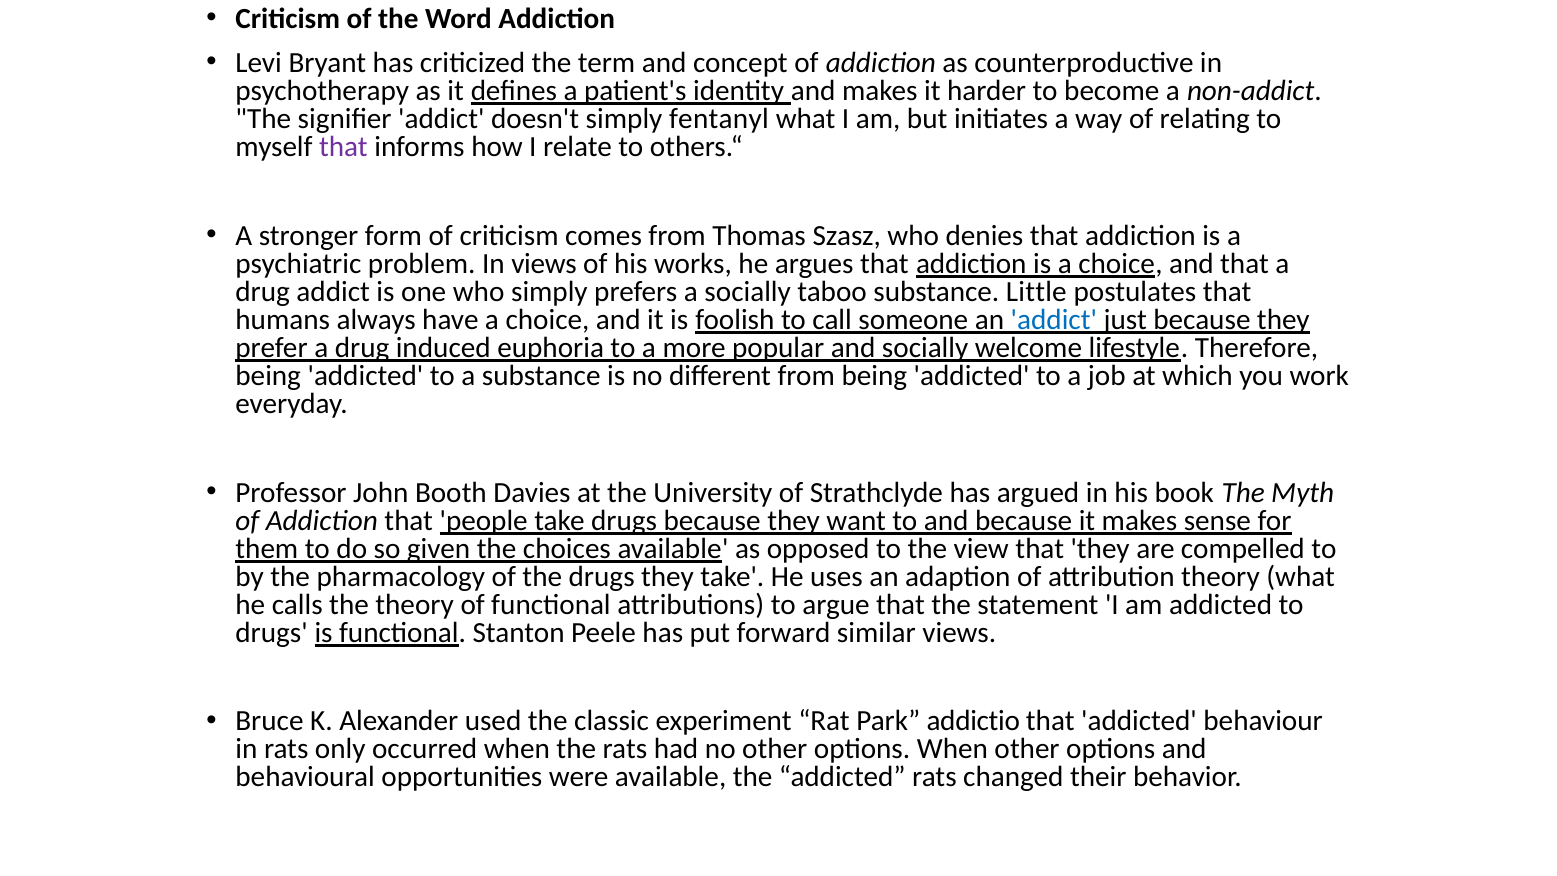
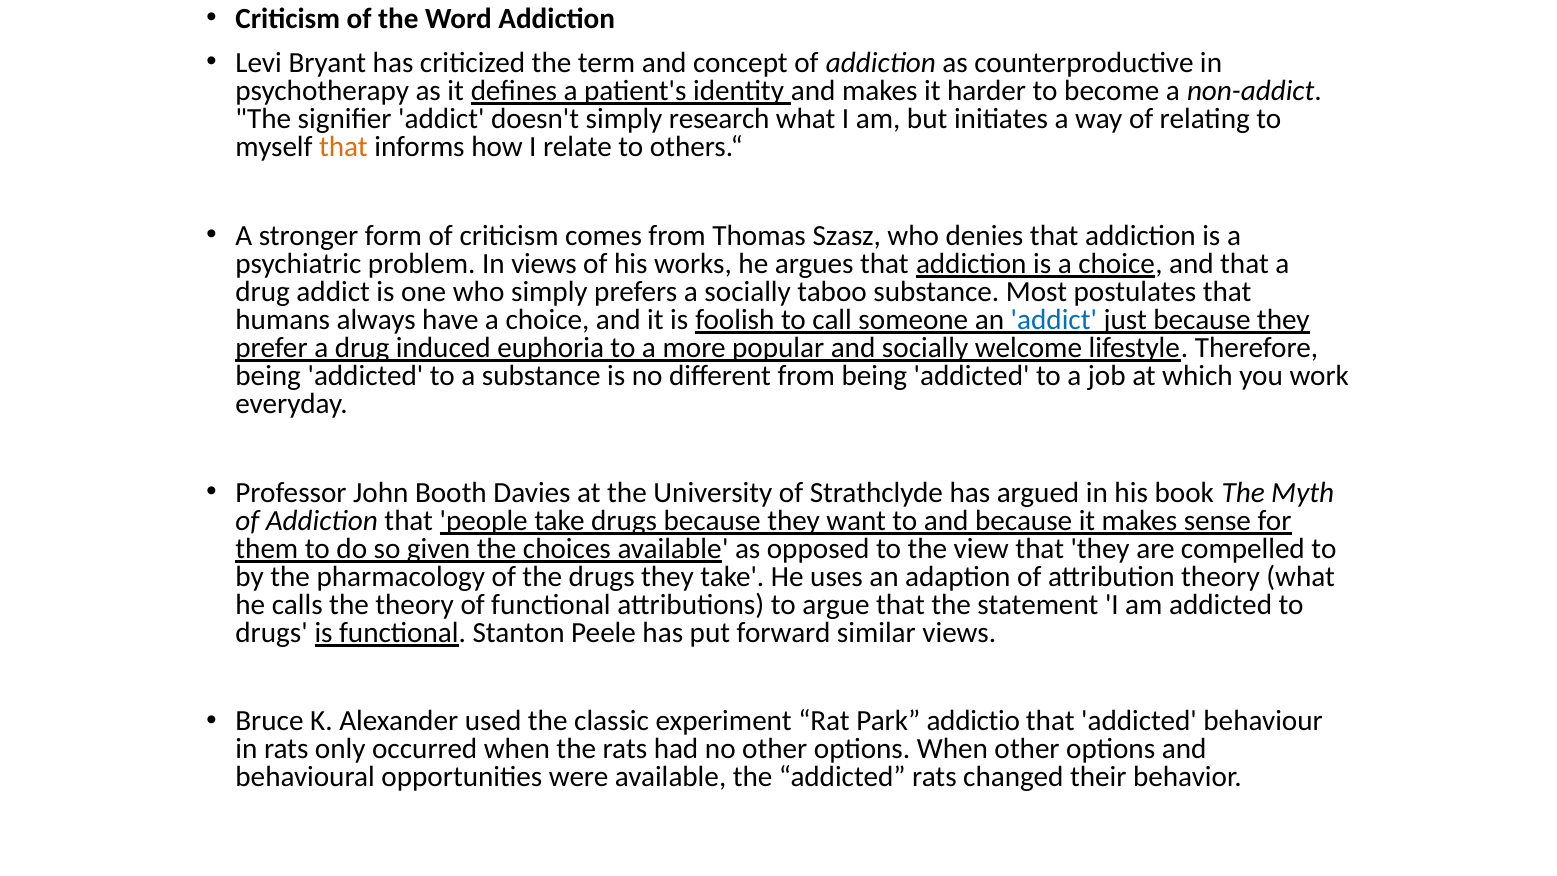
fentanyl: fentanyl -> research
that at (343, 147) colour: purple -> orange
Little: Little -> Most
